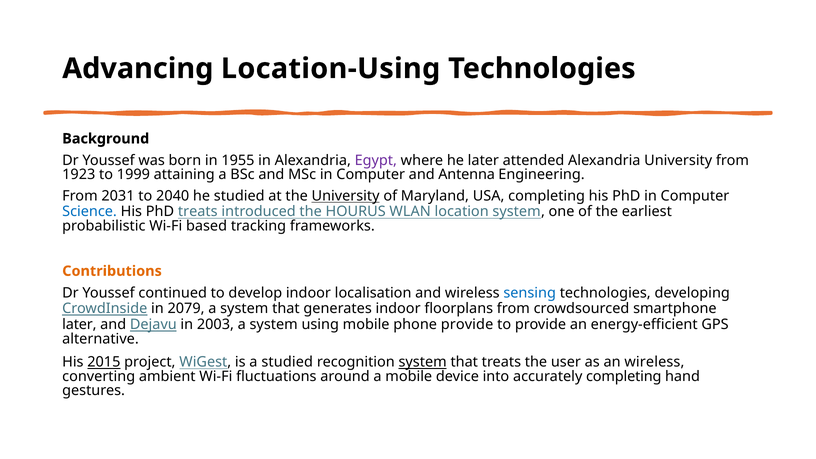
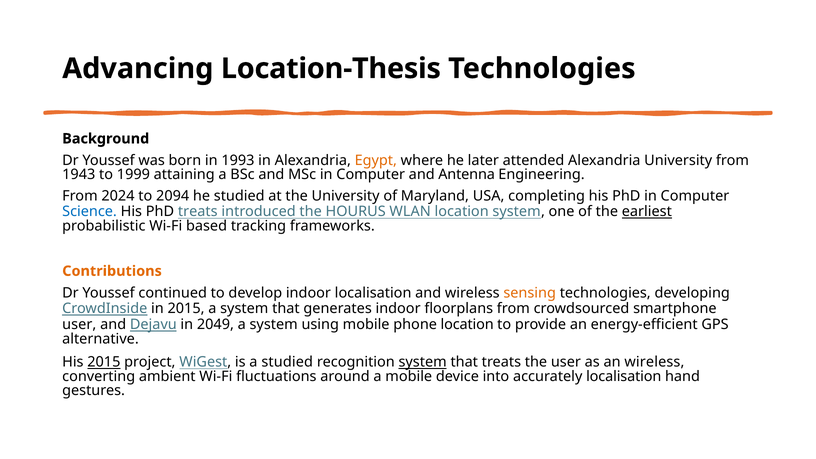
Location-Using: Location-Using -> Location-Thesis
1955: 1955 -> 1993
Egypt colour: purple -> orange
1923: 1923 -> 1943
2031: 2031 -> 2024
2040: 2040 -> 2094
University at (346, 196) underline: present -> none
earliest underline: none -> present
sensing colour: blue -> orange
in 2079: 2079 -> 2015
later at (79, 324): later -> user
2003: 2003 -> 2049
phone provide: provide -> location
accurately completing: completing -> localisation
